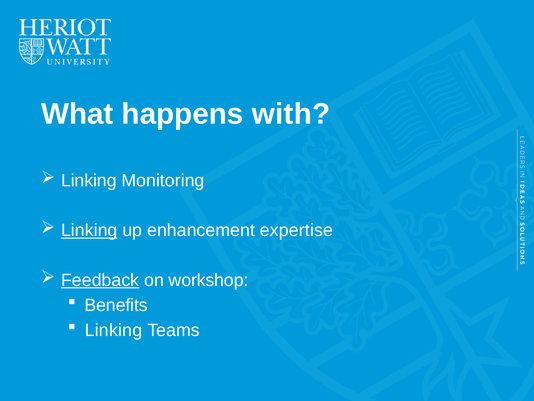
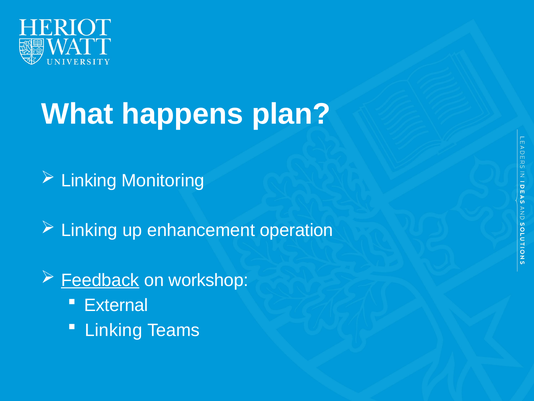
with: with -> plan
Linking at (89, 230) underline: present -> none
expertise: expertise -> operation
Benefits: Benefits -> External
